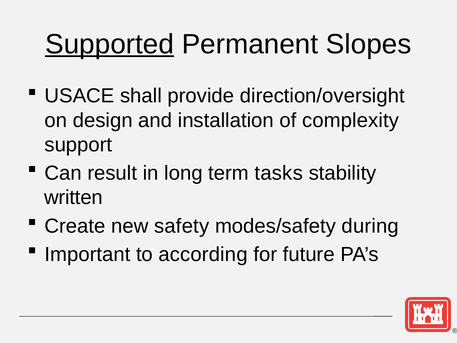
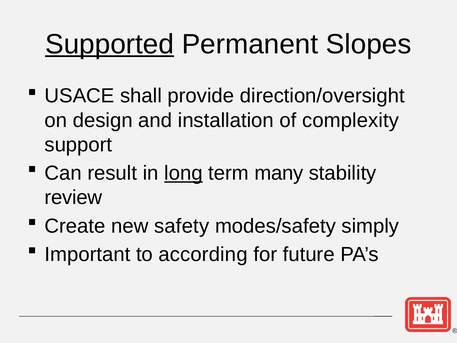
long underline: none -> present
tasks: tasks -> many
written: written -> review
during: during -> simply
